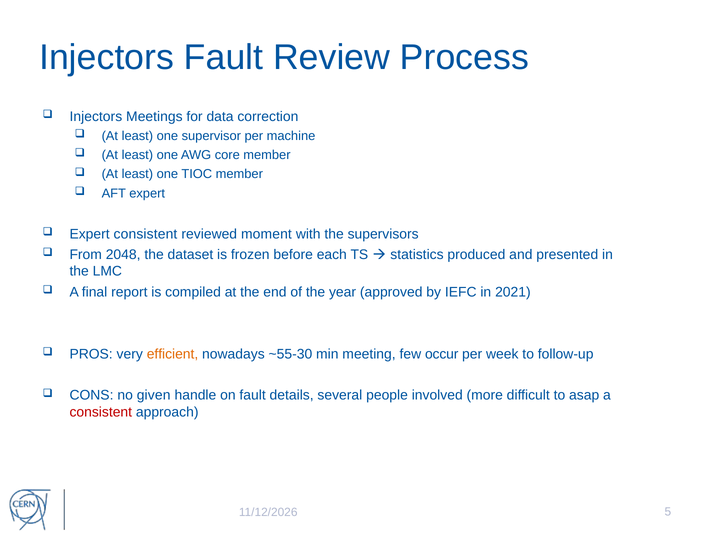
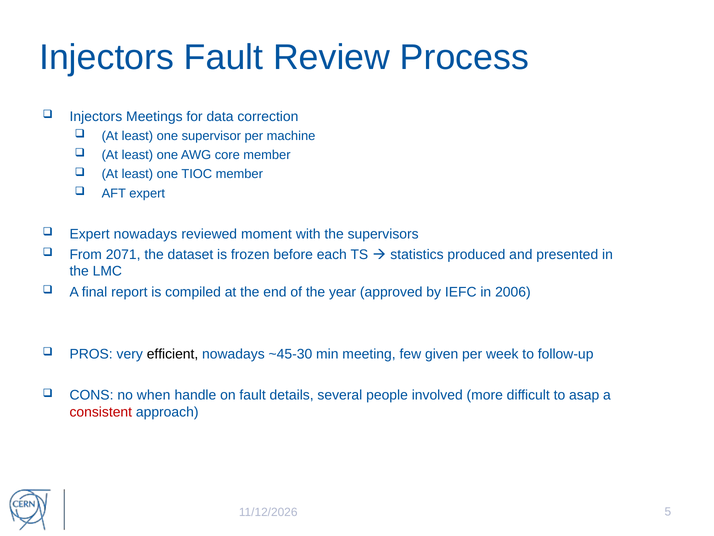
Expert consistent: consistent -> nowadays
2048: 2048 -> 2071
2021: 2021 -> 2006
efficient colour: orange -> black
~55-30: ~55-30 -> ~45-30
occur: occur -> given
given: given -> when
